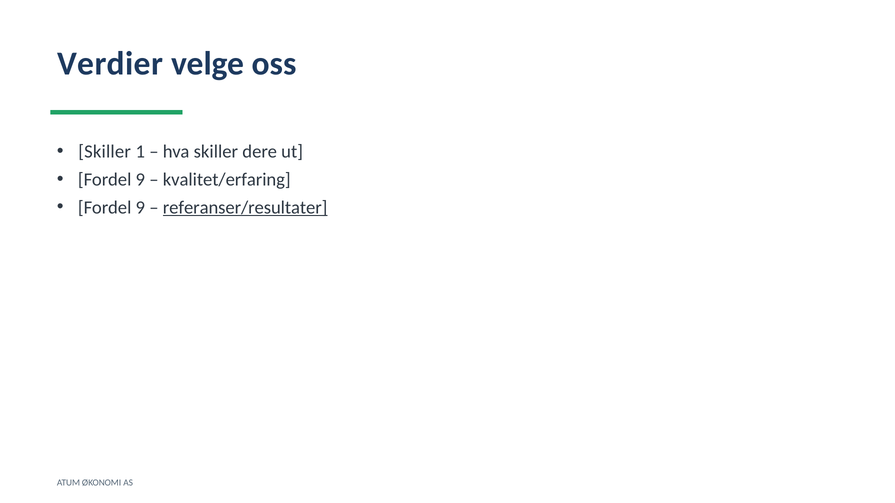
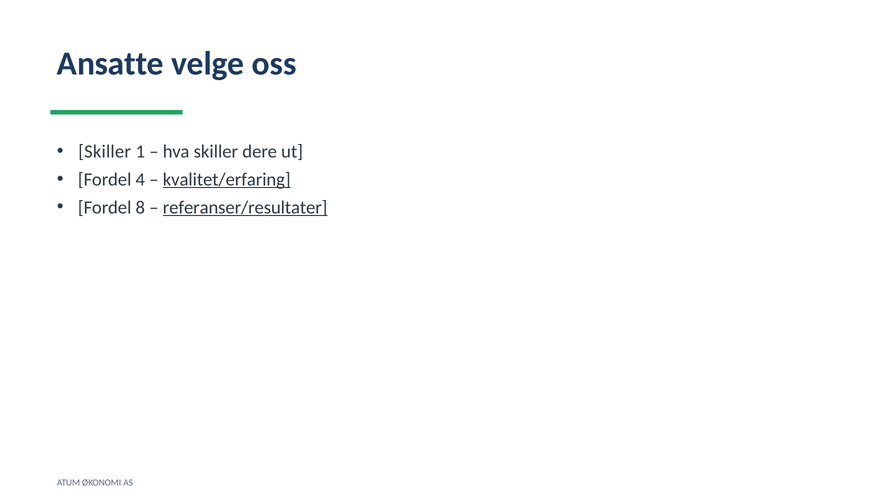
Verdier: Verdier -> Ansatte
9 at (140, 180): 9 -> 4
kvalitet/erfaring underline: none -> present
9 at (140, 208): 9 -> 8
